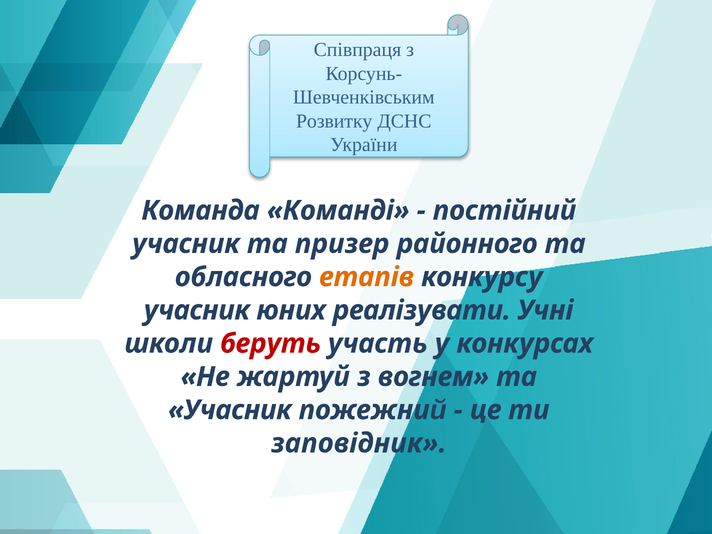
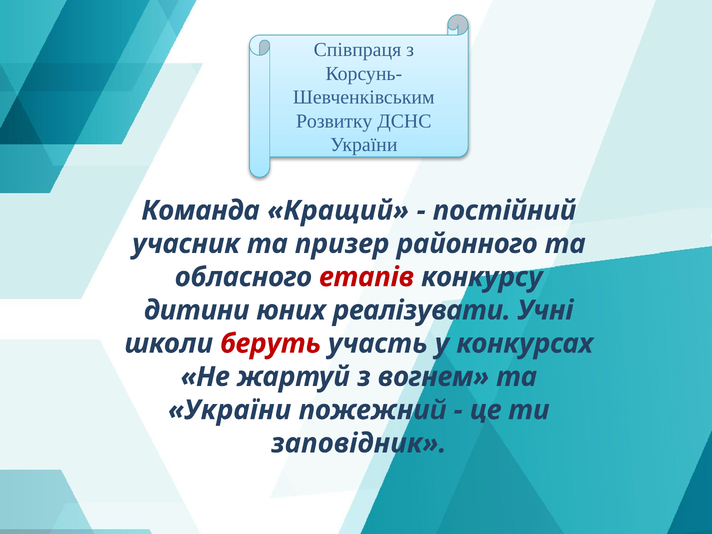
Команді: Команді -> Кращий
етапів colour: orange -> red
учасник at (197, 310): учасник -> дитини
Учасник at (230, 410): Учасник -> України
